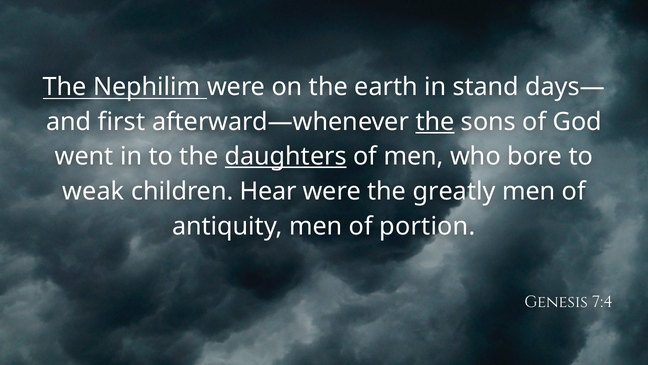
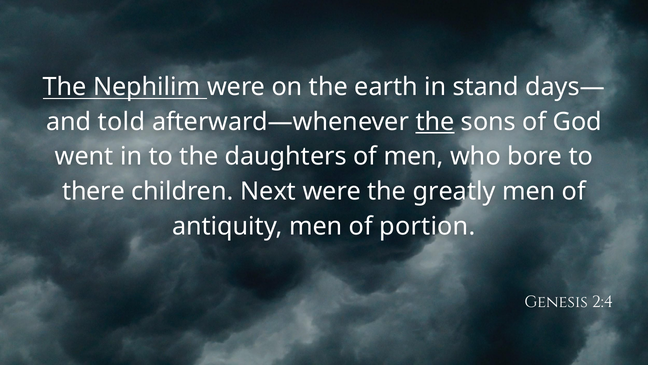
first: first -> told
daughters underline: present -> none
weak: weak -> there
Hear: Hear -> Next
7:4: 7:4 -> 2:4
